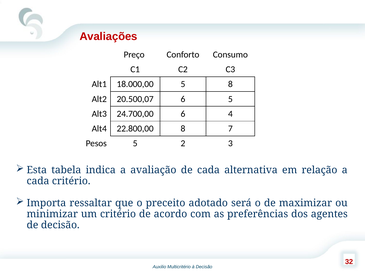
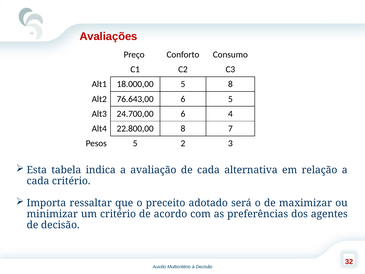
20.500,07: 20.500,07 -> 76.643,00
